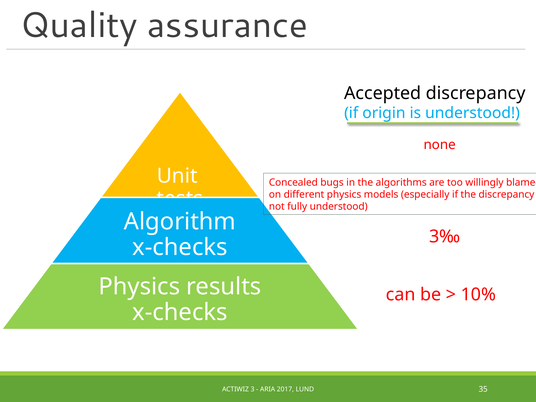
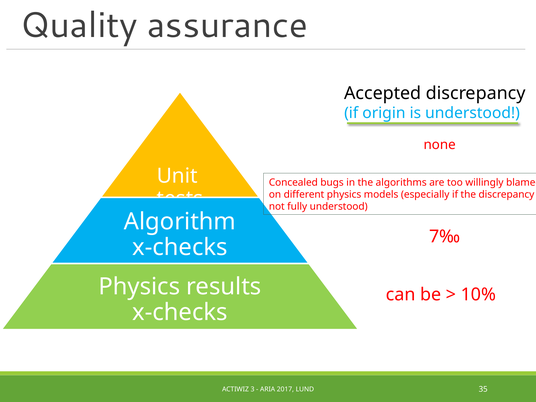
3‰: 3‰ -> 7‰
